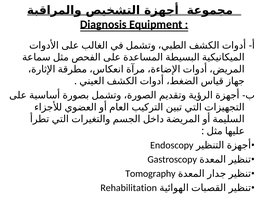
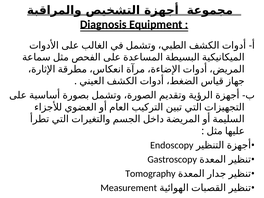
Rehabilitation: Rehabilitation -> Measurement
